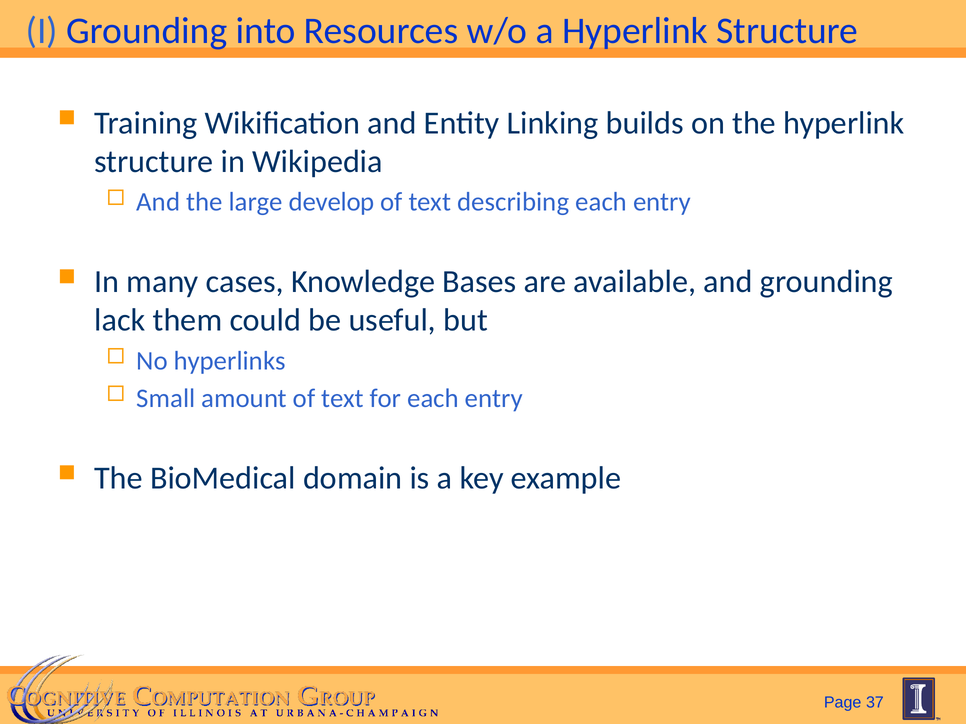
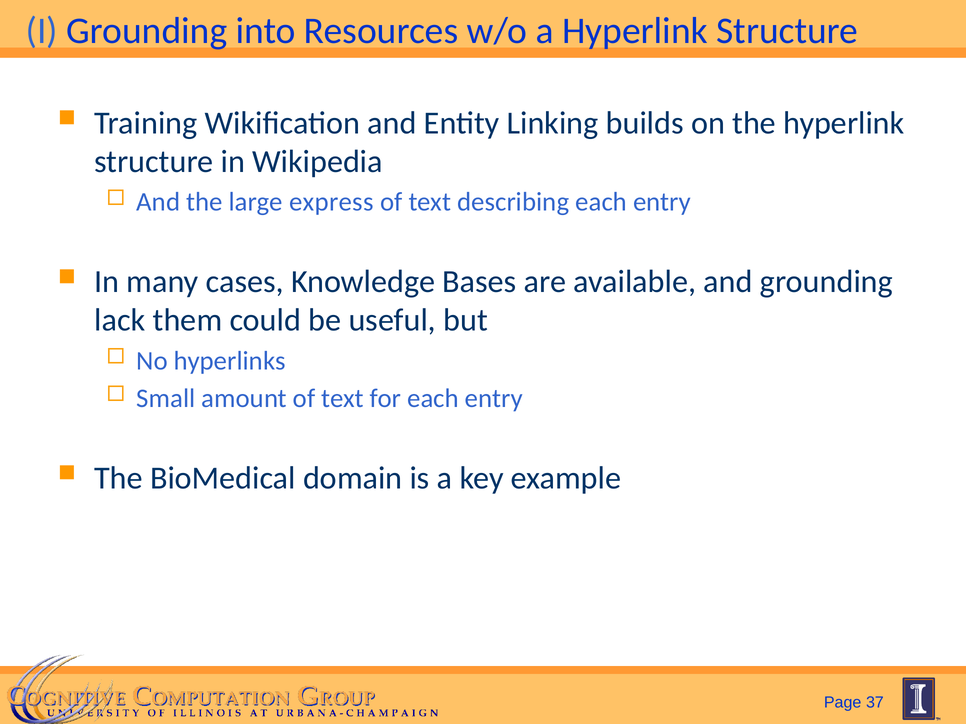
develop: develop -> express
